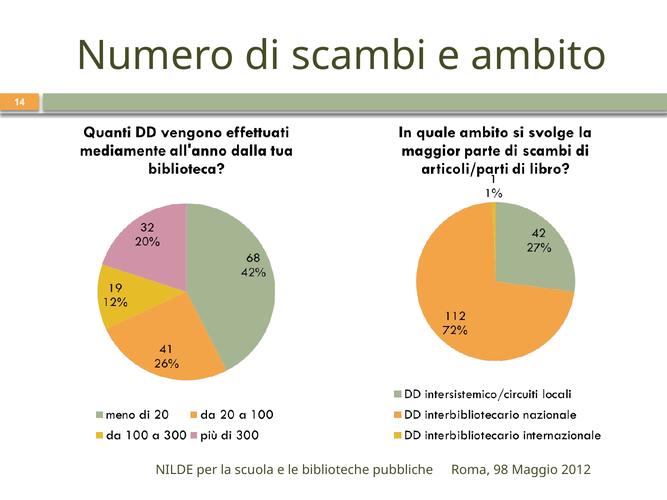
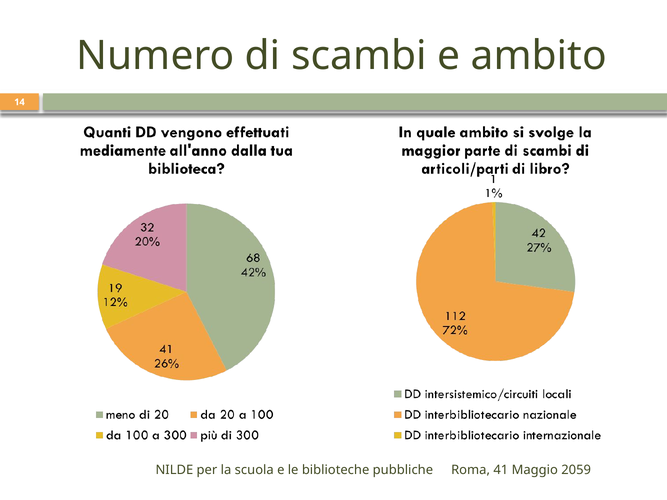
98: 98 -> 41
2012: 2012 -> 2059
